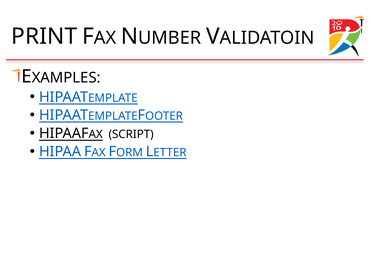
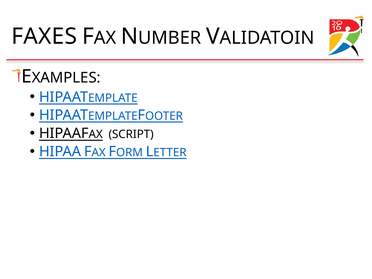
PRINT: PRINT -> FAXES
